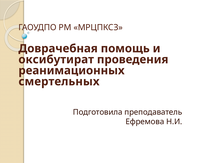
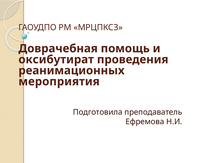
смертельных: смертельных -> мероприятия
